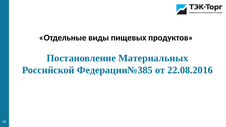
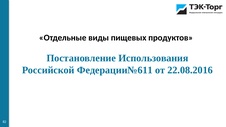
Материальных: Материальных -> Использования
Федерации№385: Федерации№385 -> Федерации№611
